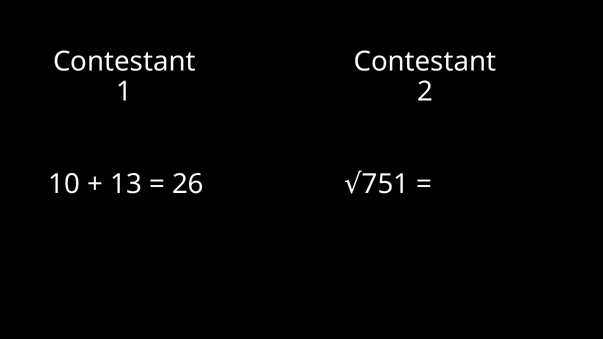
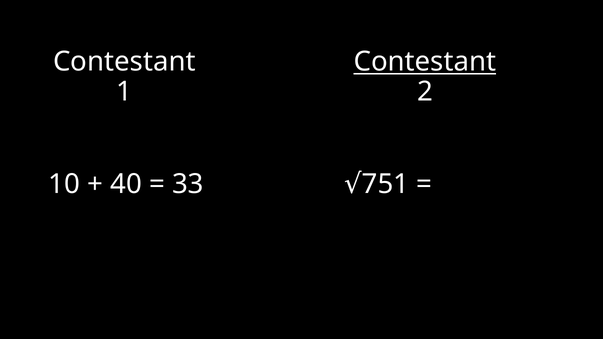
Contestant at (425, 62) underline: none -> present
13: 13 -> 40
26: 26 -> 33
